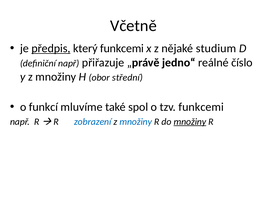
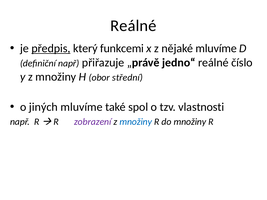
Včetně at (133, 26): Včetně -> Reálné
nějaké studium: studium -> mluvíme
funkcí: funkcí -> jiných
tzv funkcemi: funkcemi -> vlastnosti
zobrazení colour: blue -> purple
množiny at (190, 122) underline: present -> none
